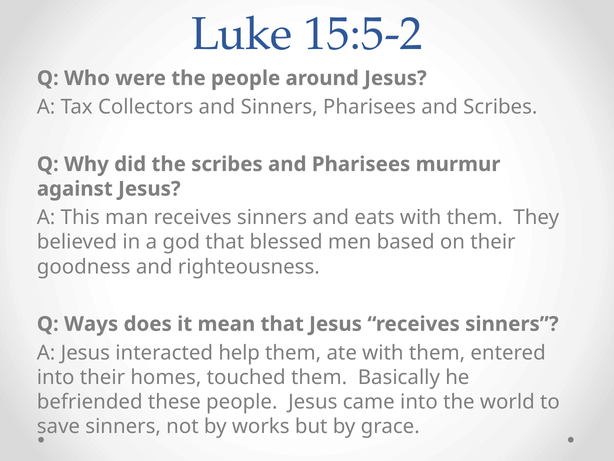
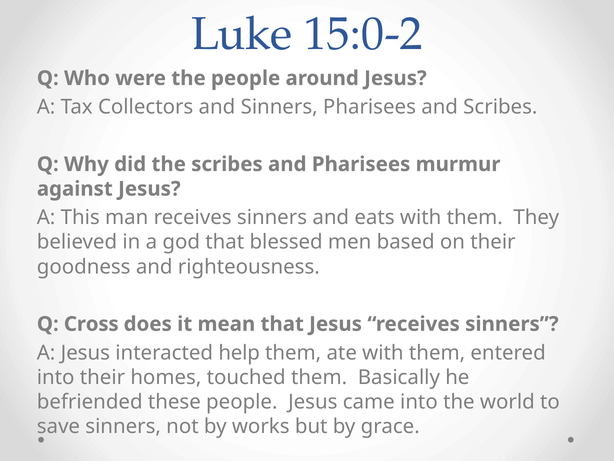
15:5-2: 15:5-2 -> 15:0-2
Ways: Ways -> Cross
